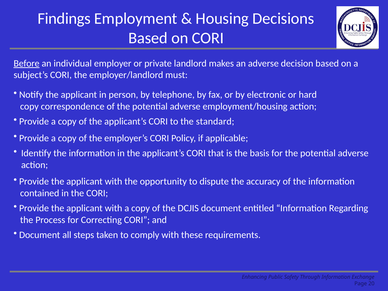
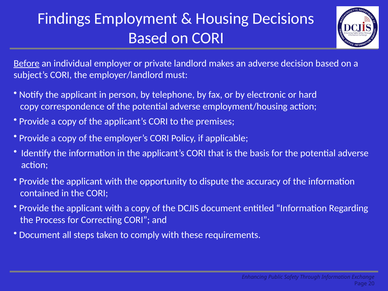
standard: standard -> premises
